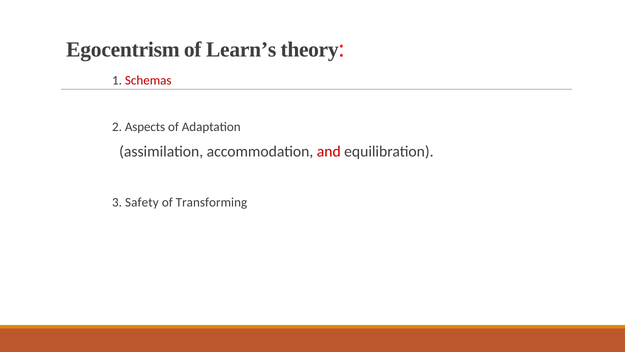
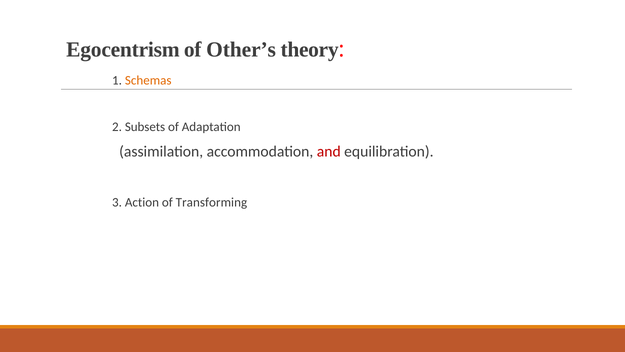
Learn’s: Learn’s -> Other’s
Schemas colour: red -> orange
Aspects: Aspects -> Subsets
Safety: Safety -> Action
